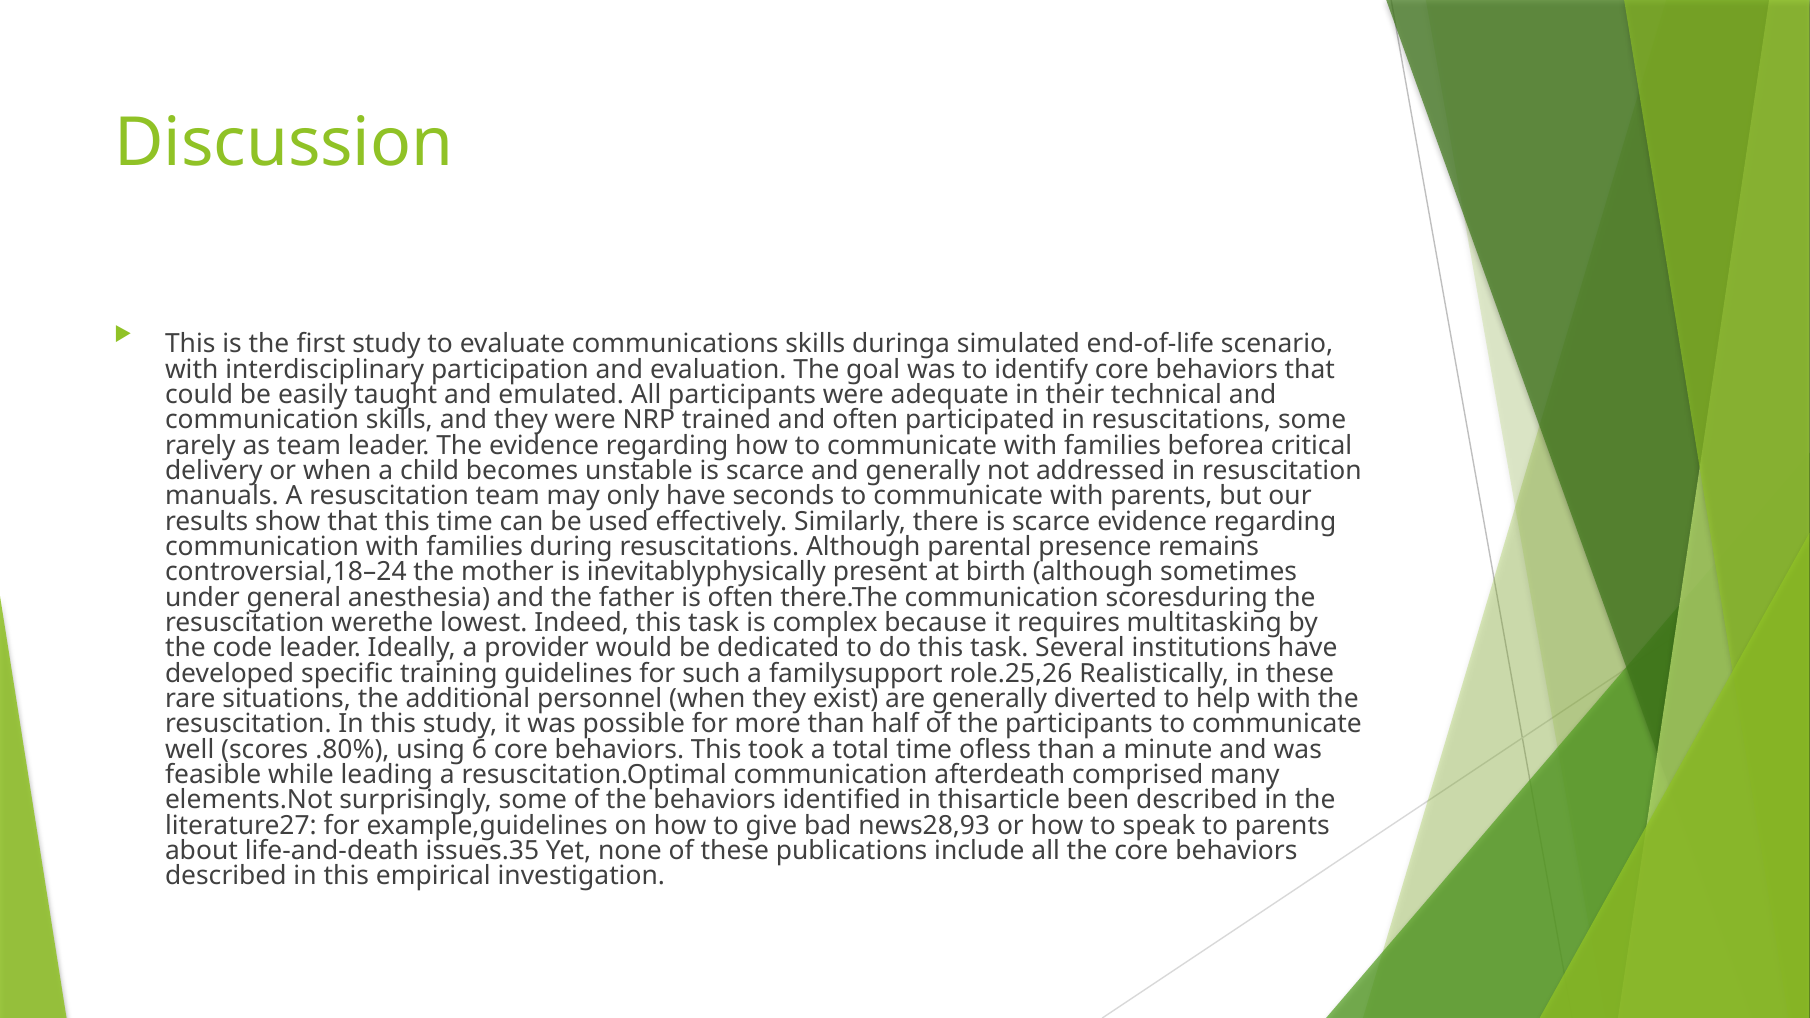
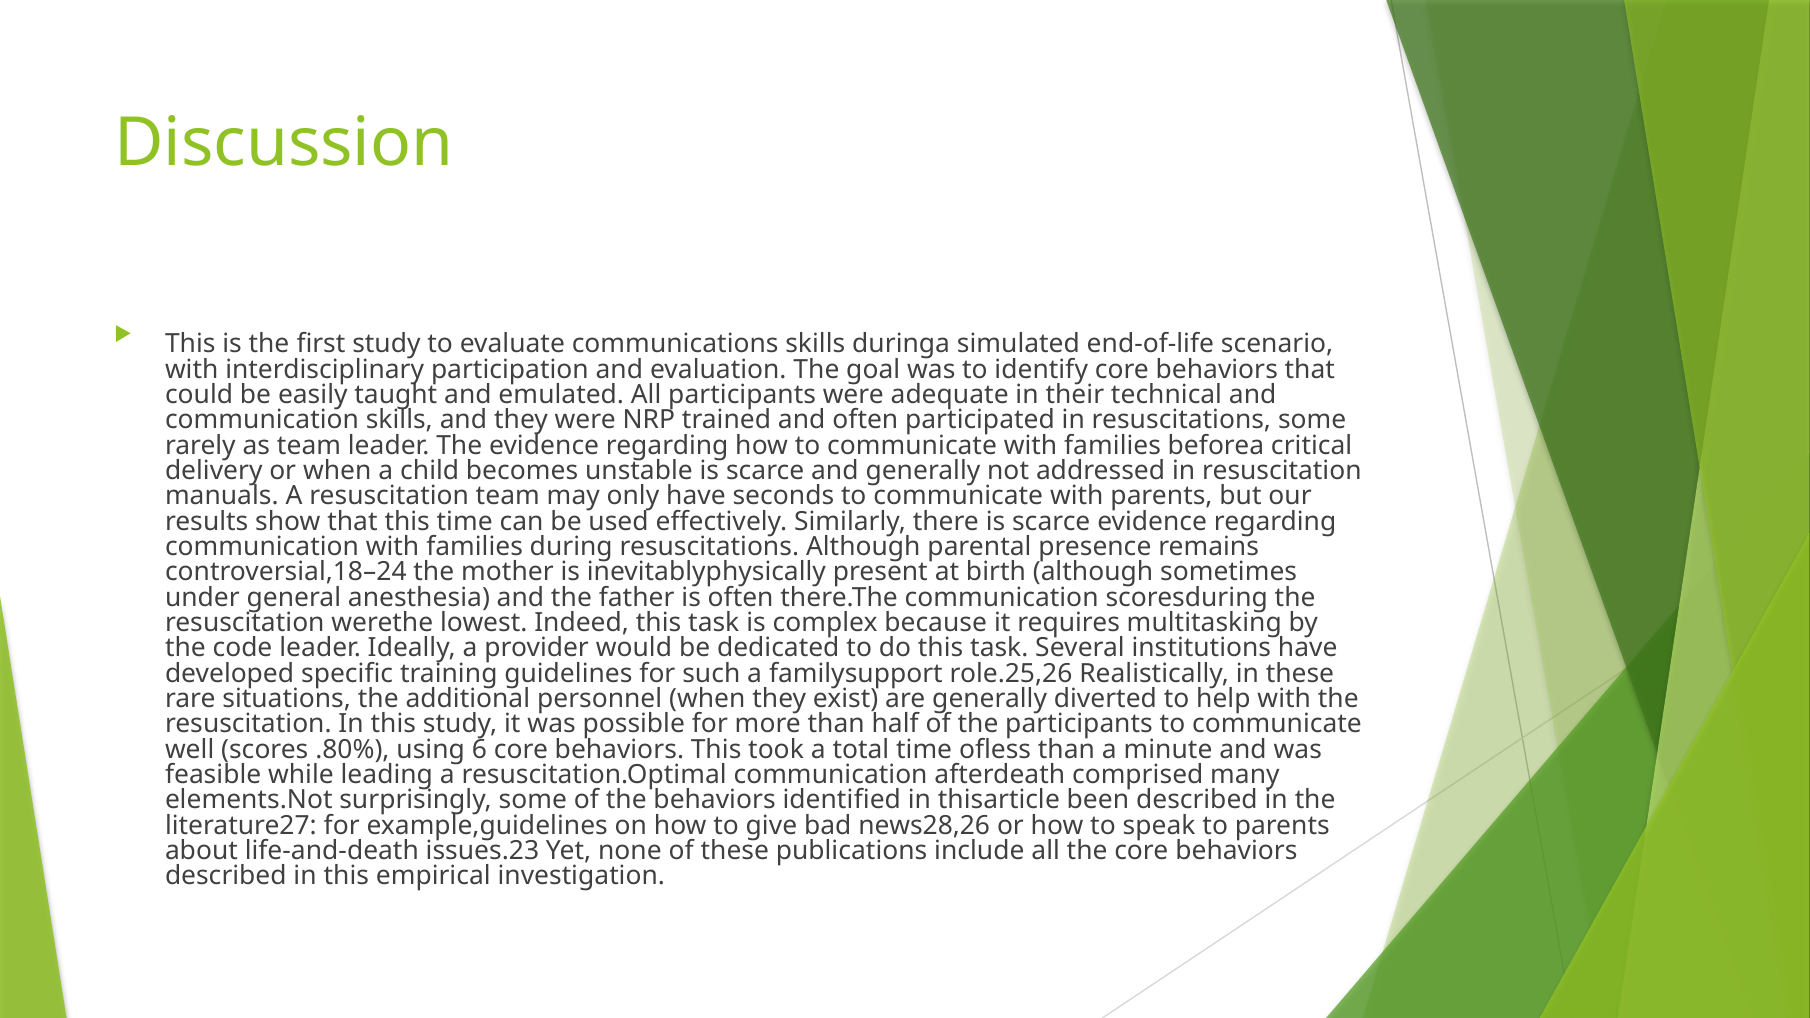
news28,93: news28,93 -> news28,26
issues.35: issues.35 -> issues.23
